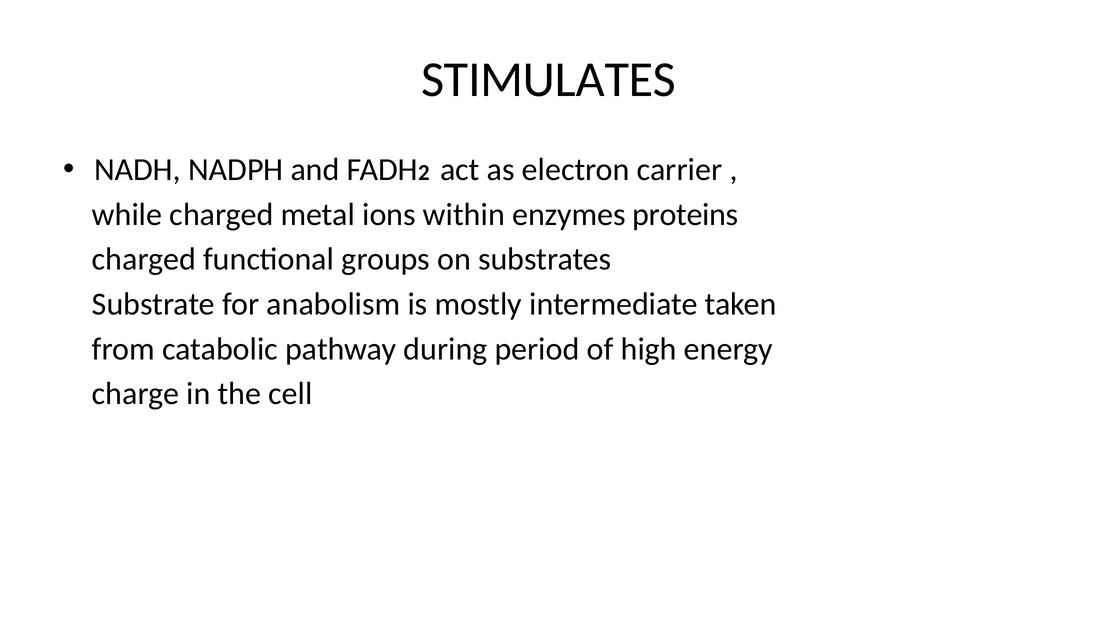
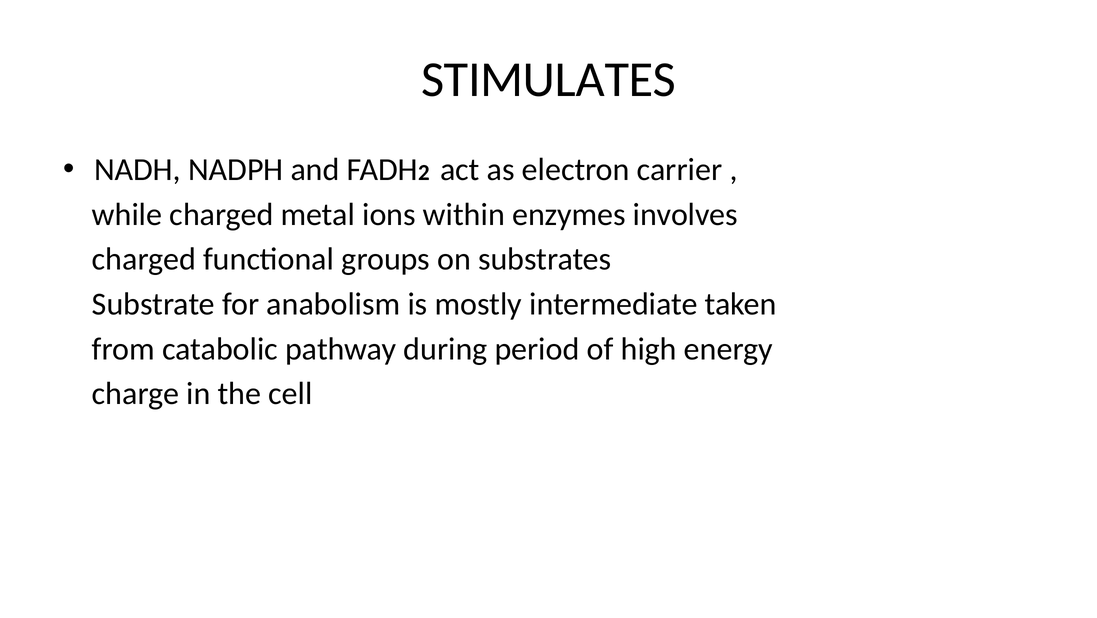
proteins: proteins -> involves
